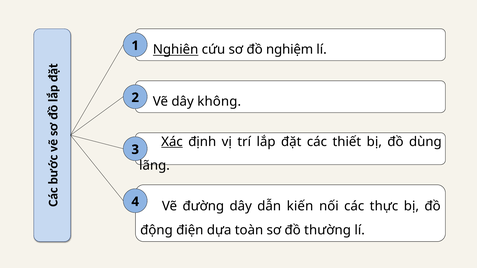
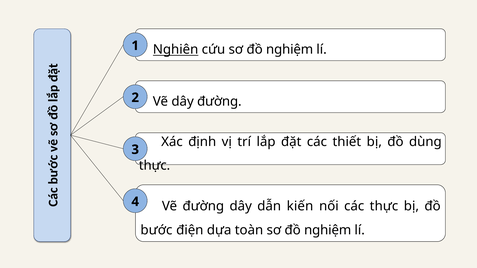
dây không: không -> đường
Xác underline: present -> none
lãng at (154, 166): lãng -> thực
động: động -> bước
thường at (328, 230): thường -> nghiệm
